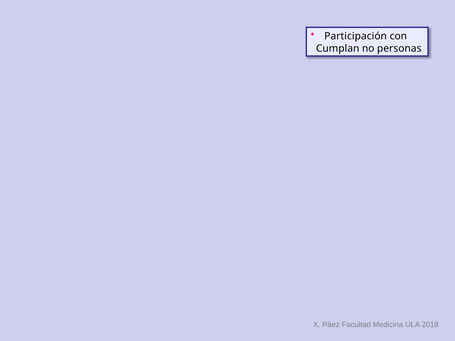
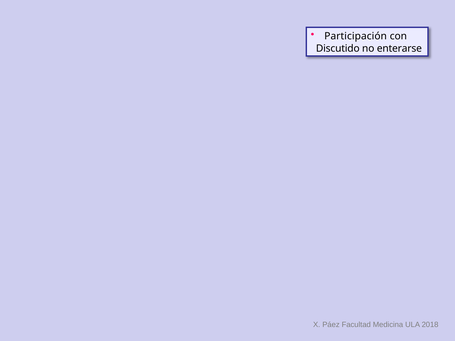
Cumplan: Cumplan -> Discutido
personas: personas -> enterarse
